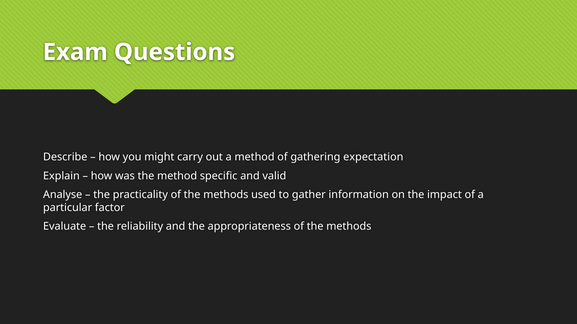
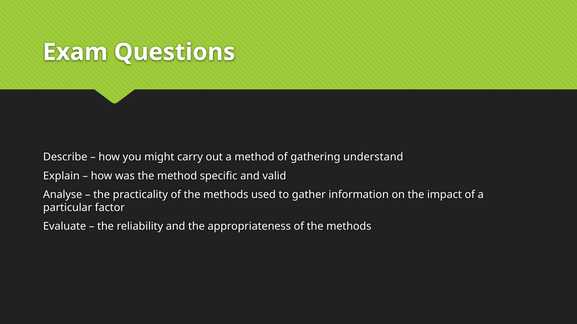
expectation: expectation -> understand
